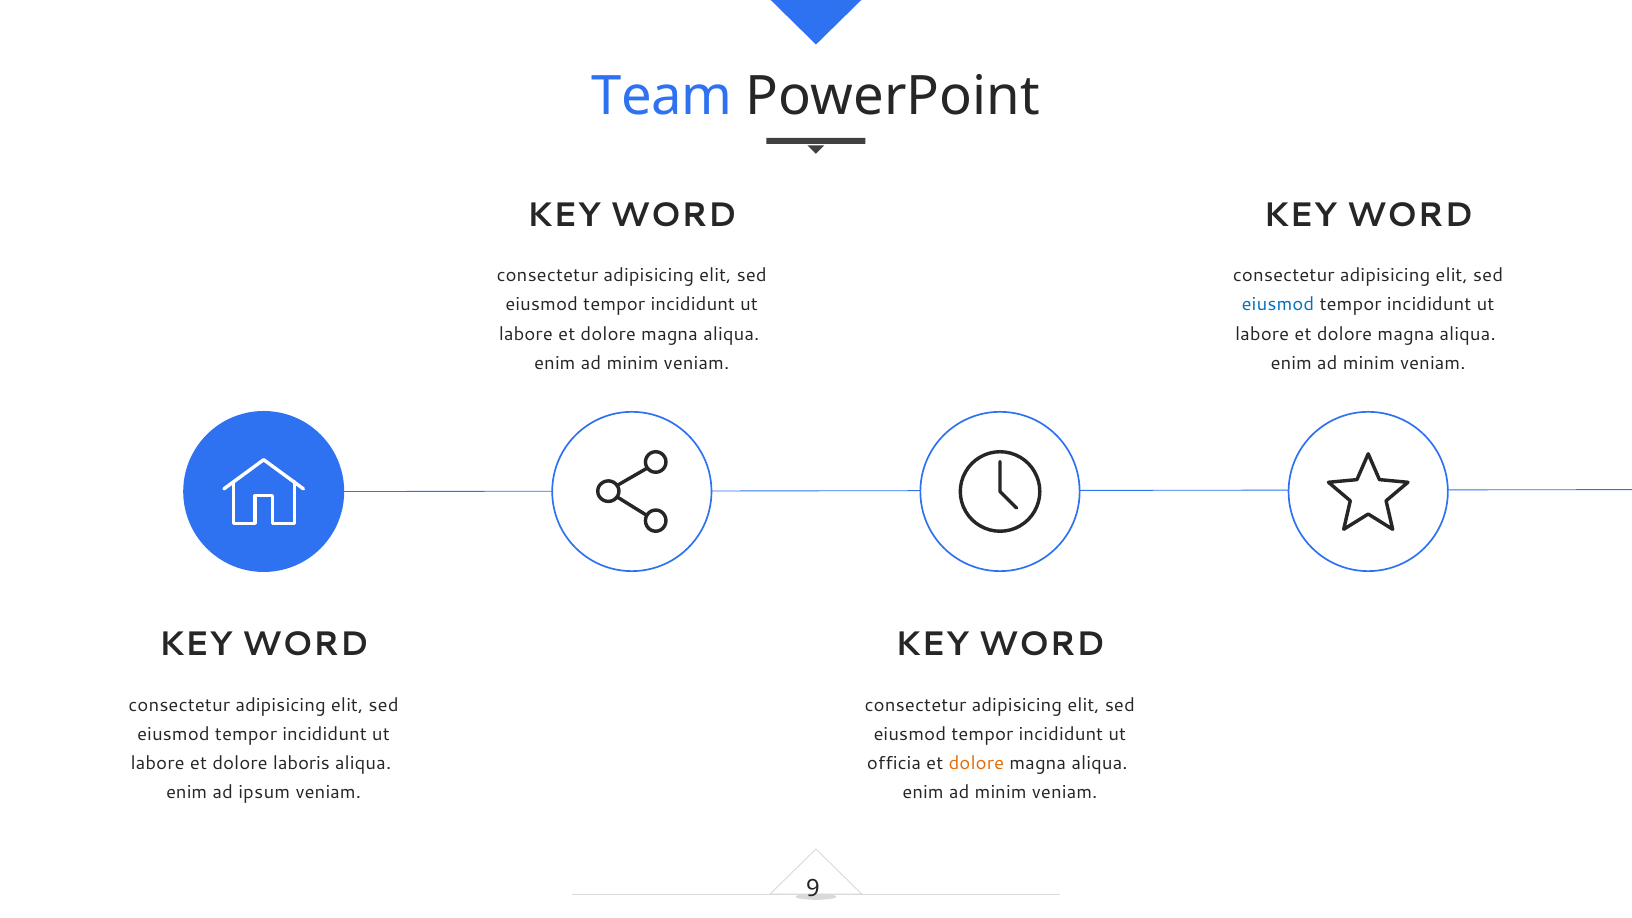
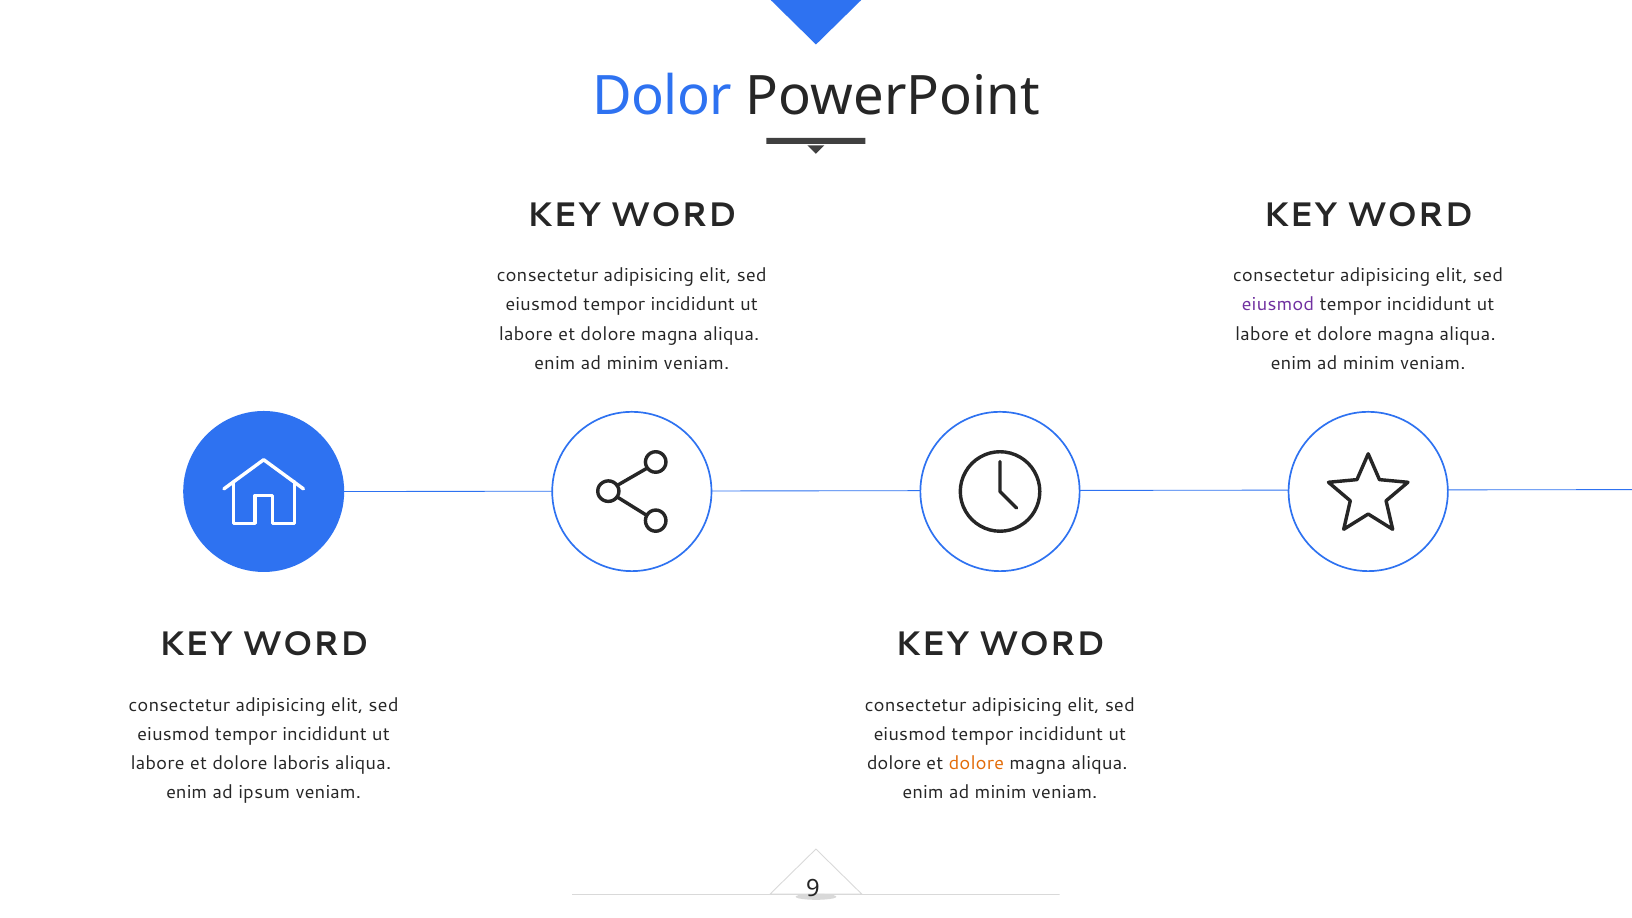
Team: Team -> Dolor
eiusmod at (1278, 305) colour: blue -> purple
officia at (894, 763): officia -> dolore
